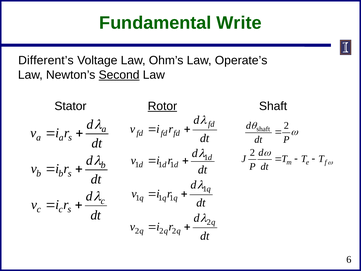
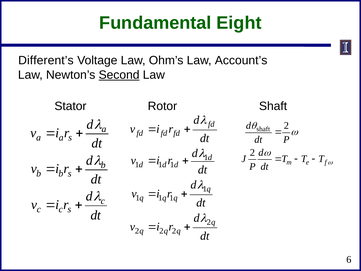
Write: Write -> Eight
Operate’s: Operate’s -> Account’s
Rotor underline: present -> none
